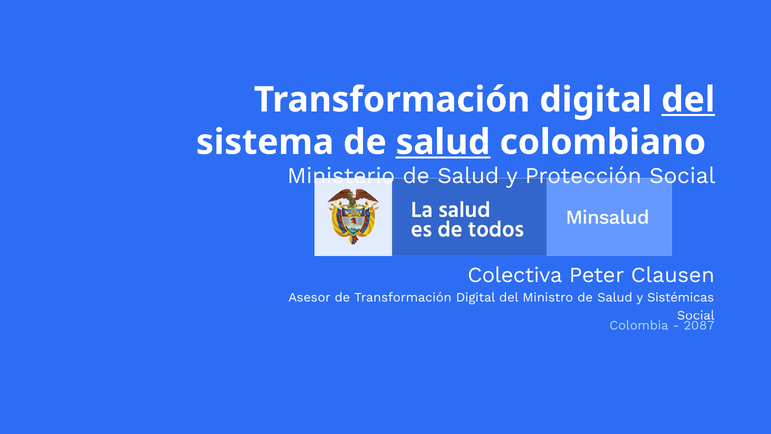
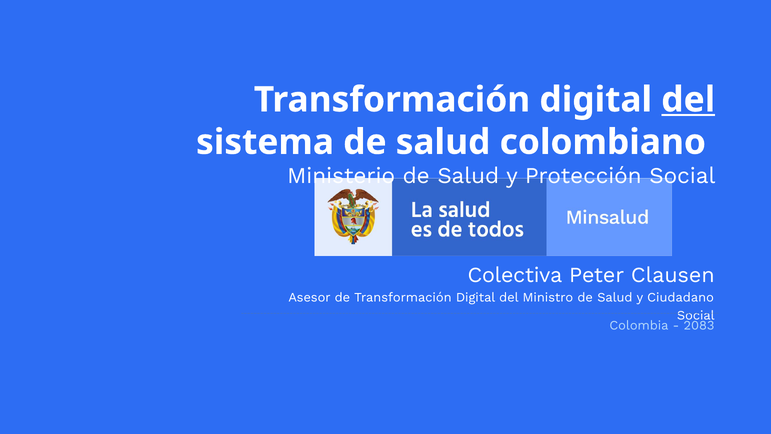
salud at (443, 142) underline: present -> none
Sistémicas: Sistémicas -> Ciudadano
2087: 2087 -> 2083
